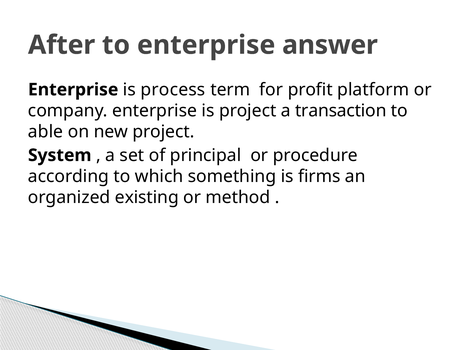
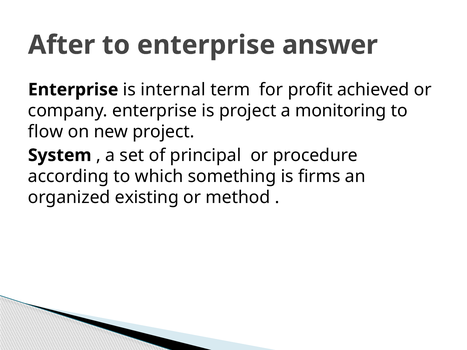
process: process -> internal
platform: platform -> achieved
transaction: transaction -> monitoring
able: able -> flow
